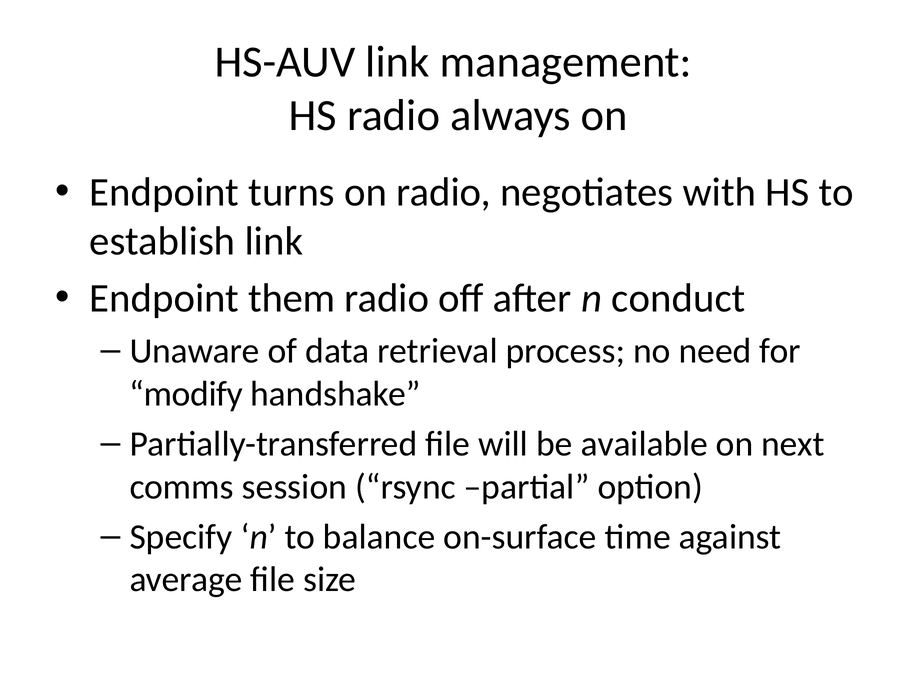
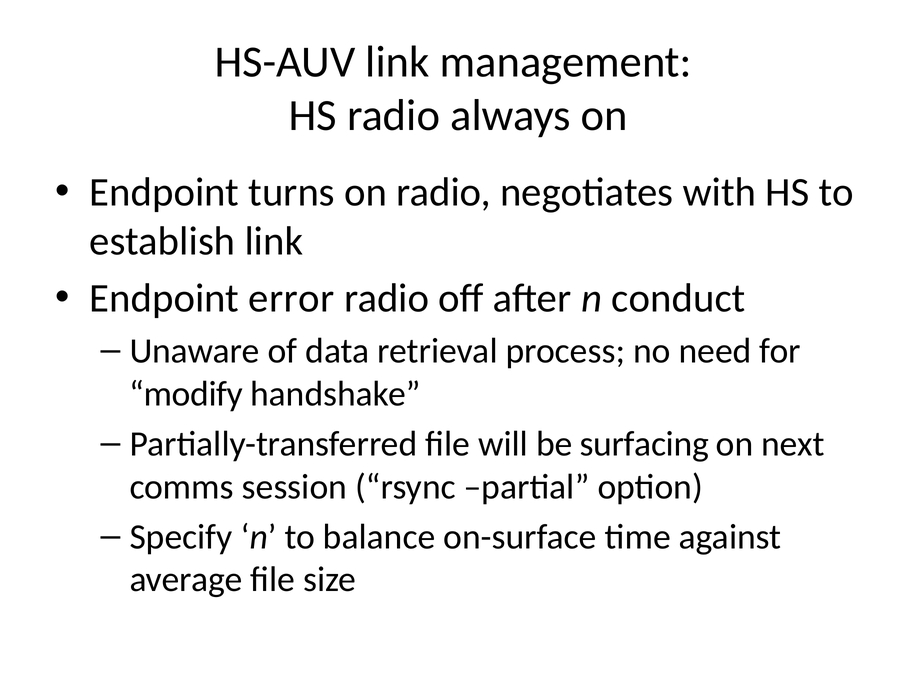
them: them -> error
available: available -> surfacing
